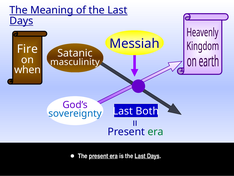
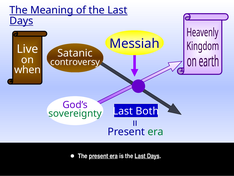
Fire: Fire -> Live
masculinity: masculinity -> controversy
sovereignty colour: blue -> green
